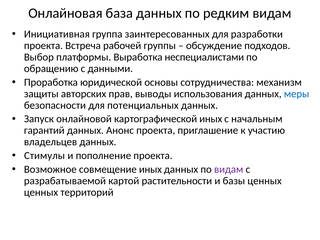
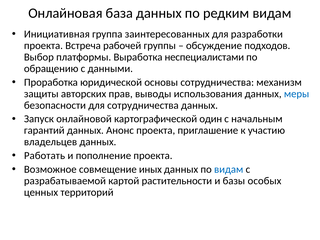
для потенциальных: потенциальных -> сотрудничества
картографической иных: иных -> один
Стимулы: Стимулы -> Работать
видам at (229, 169) colour: purple -> blue
базы ценных: ценных -> особых
